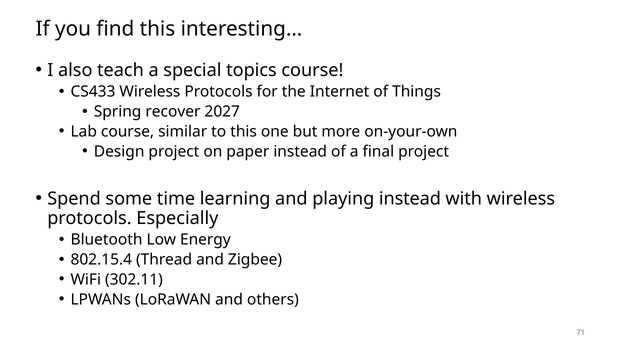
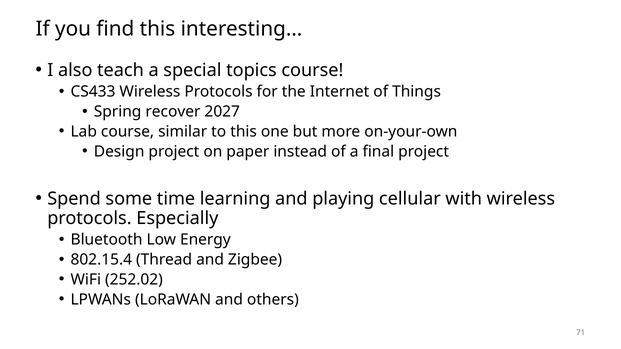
playing instead: instead -> cellular
302.11: 302.11 -> 252.02
